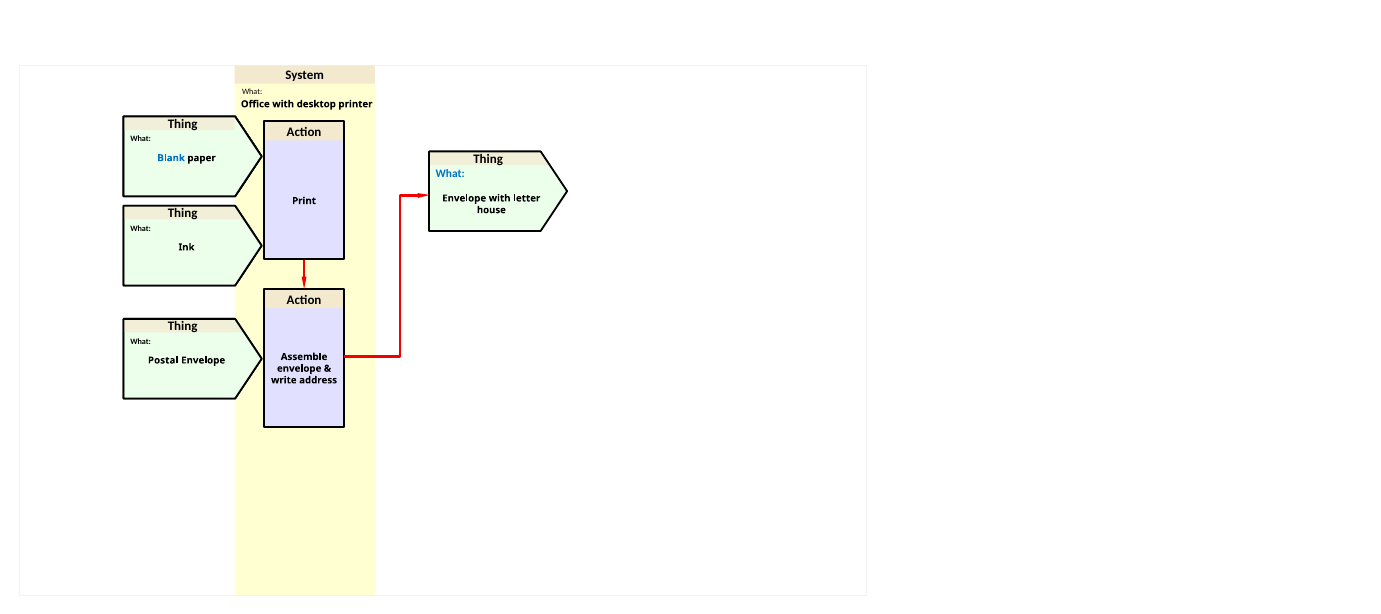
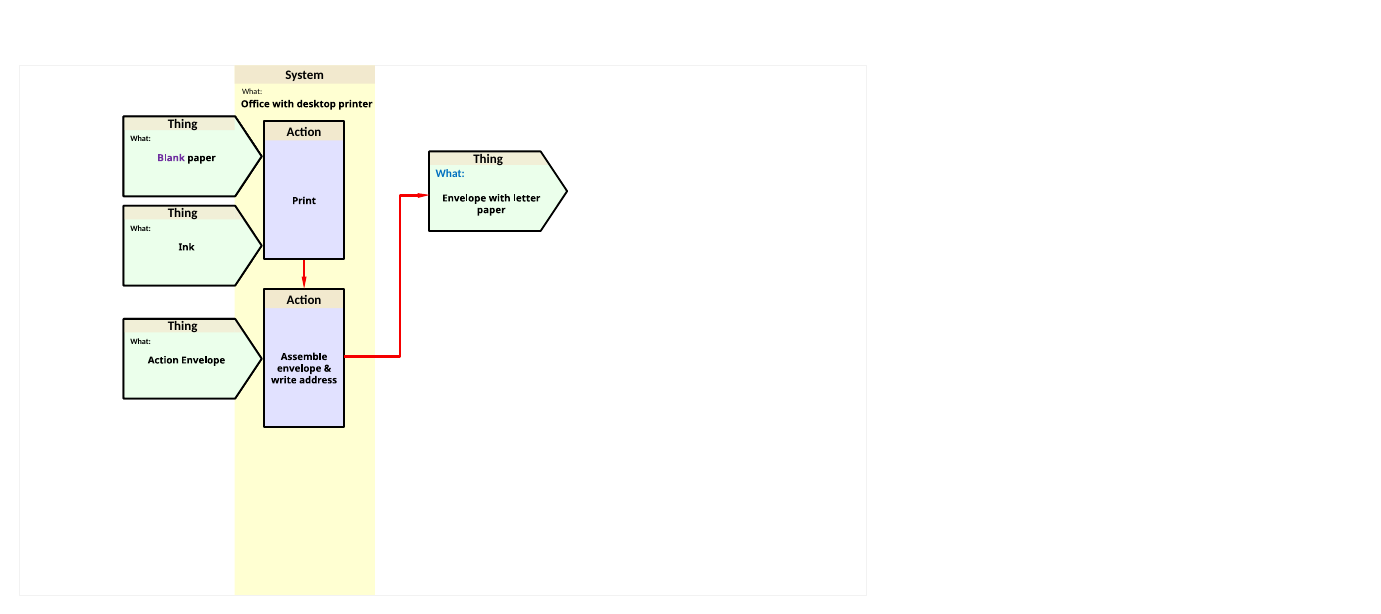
Blank at (171, 158) colour: blue -> purple
house at (491, 210): house -> paper
Postal at (163, 360): Postal -> Action
